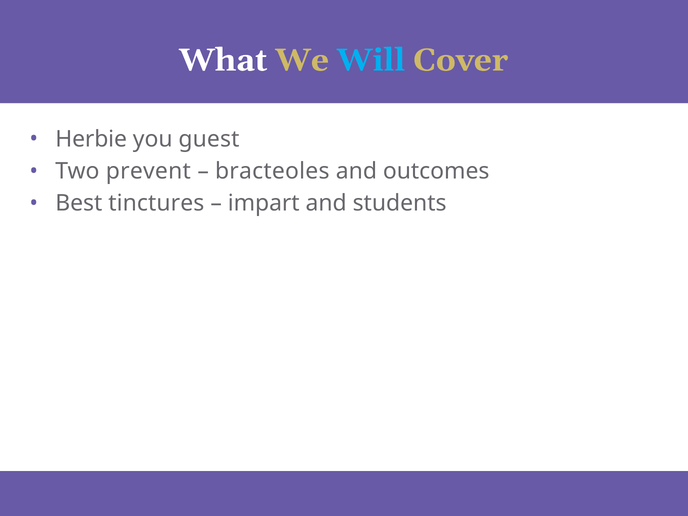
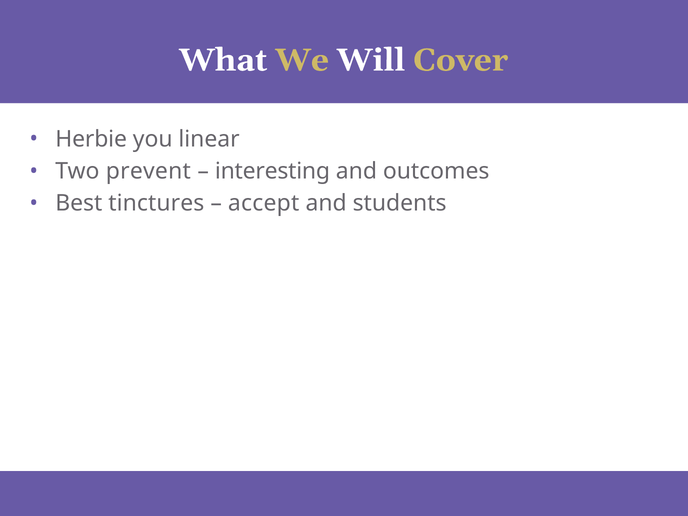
Will colour: light blue -> white
guest: guest -> linear
bracteoles: bracteoles -> interesting
impart: impart -> accept
